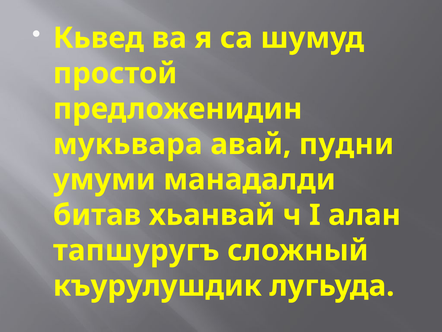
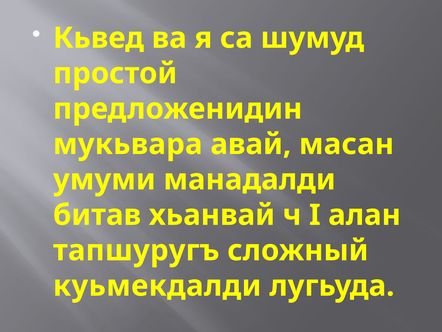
пудни: пудни -> масан
къурулушдик: къурулушдик -> куьмекдалди
